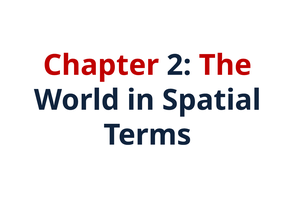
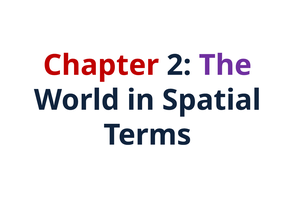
The colour: red -> purple
